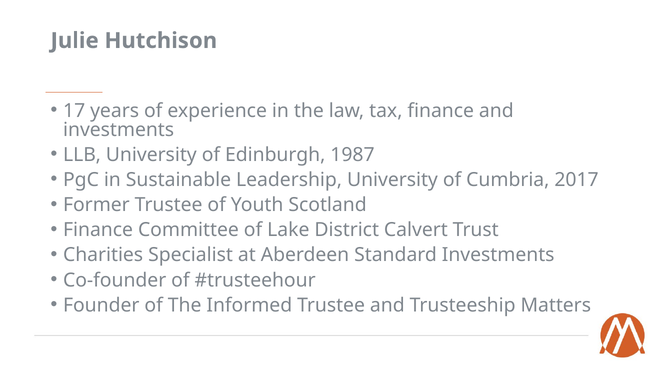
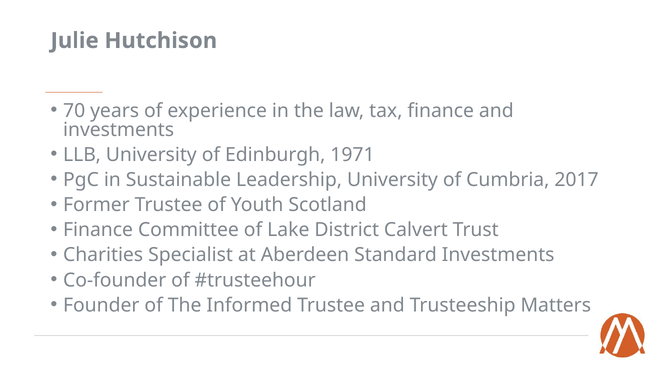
17: 17 -> 70
1987: 1987 -> 1971
